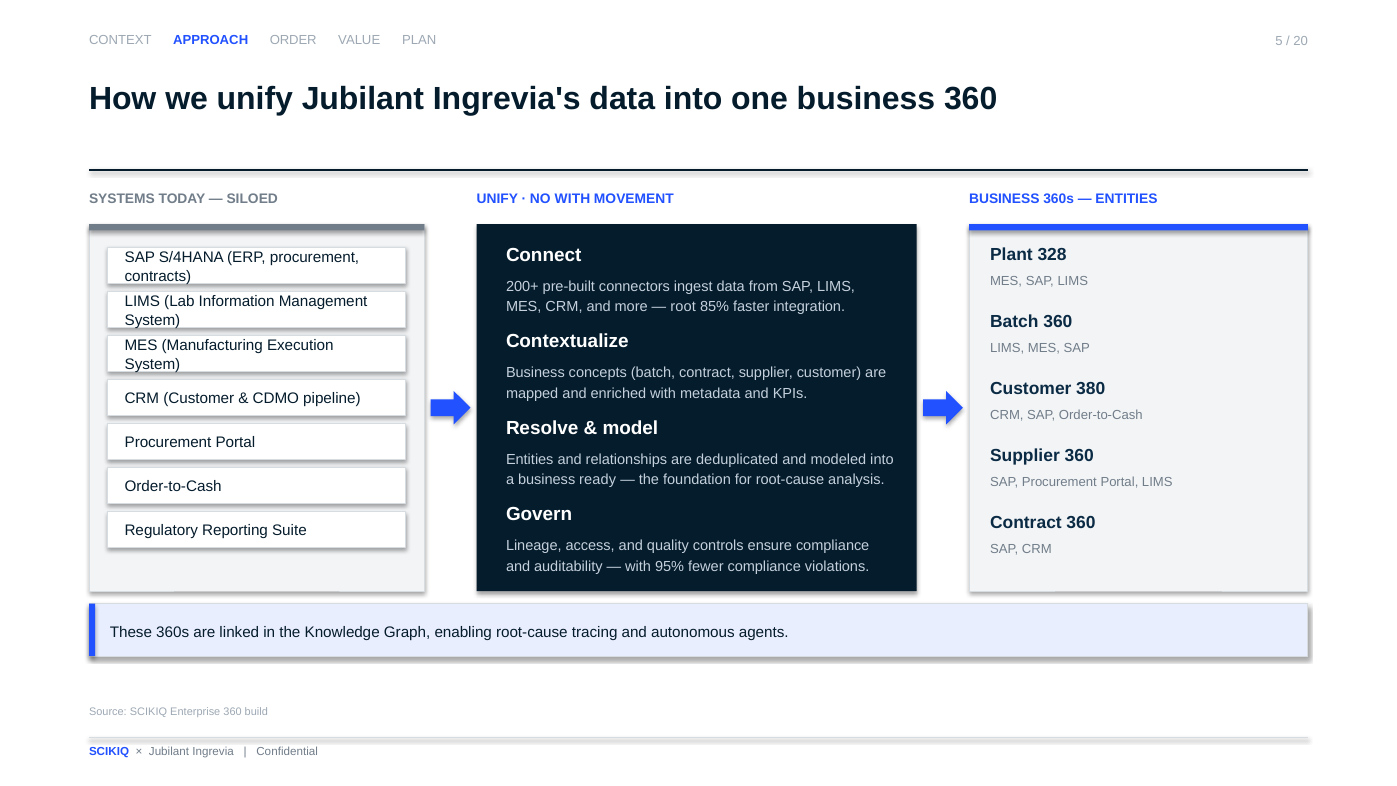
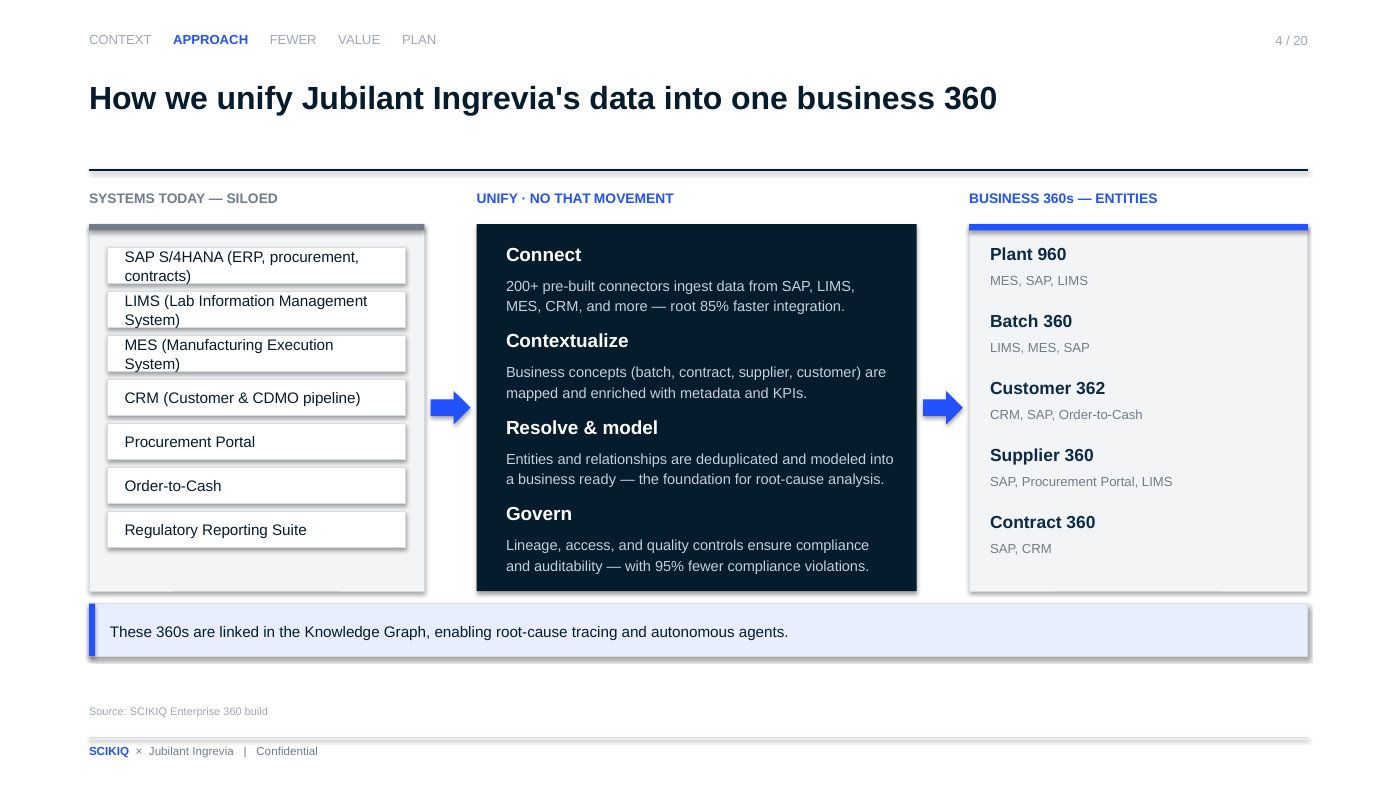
APPROACH ORDER: ORDER -> FEWER
5: 5 -> 4
NO WITH: WITH -> THAT
328: 328 -> 960
380: 380 -> 362
